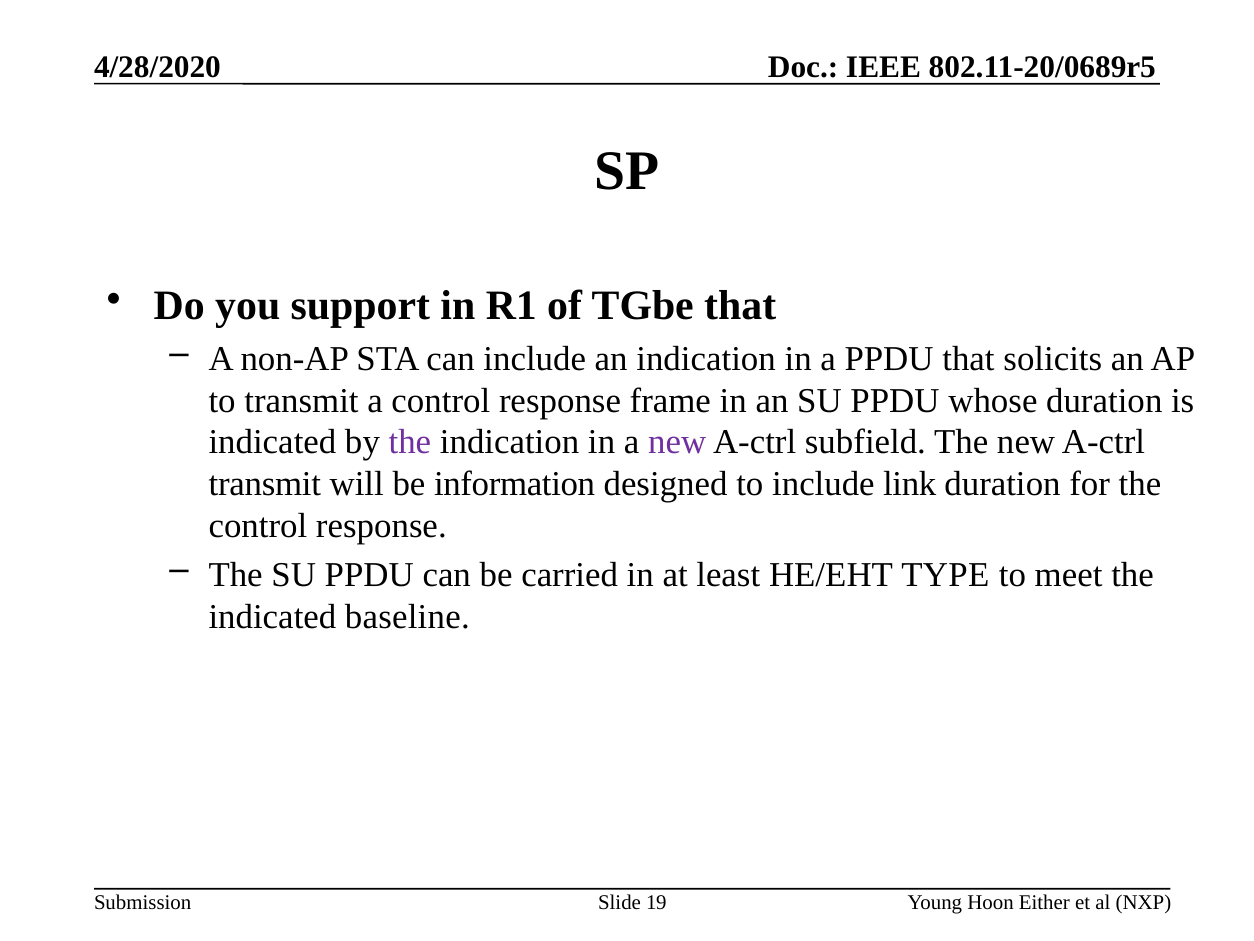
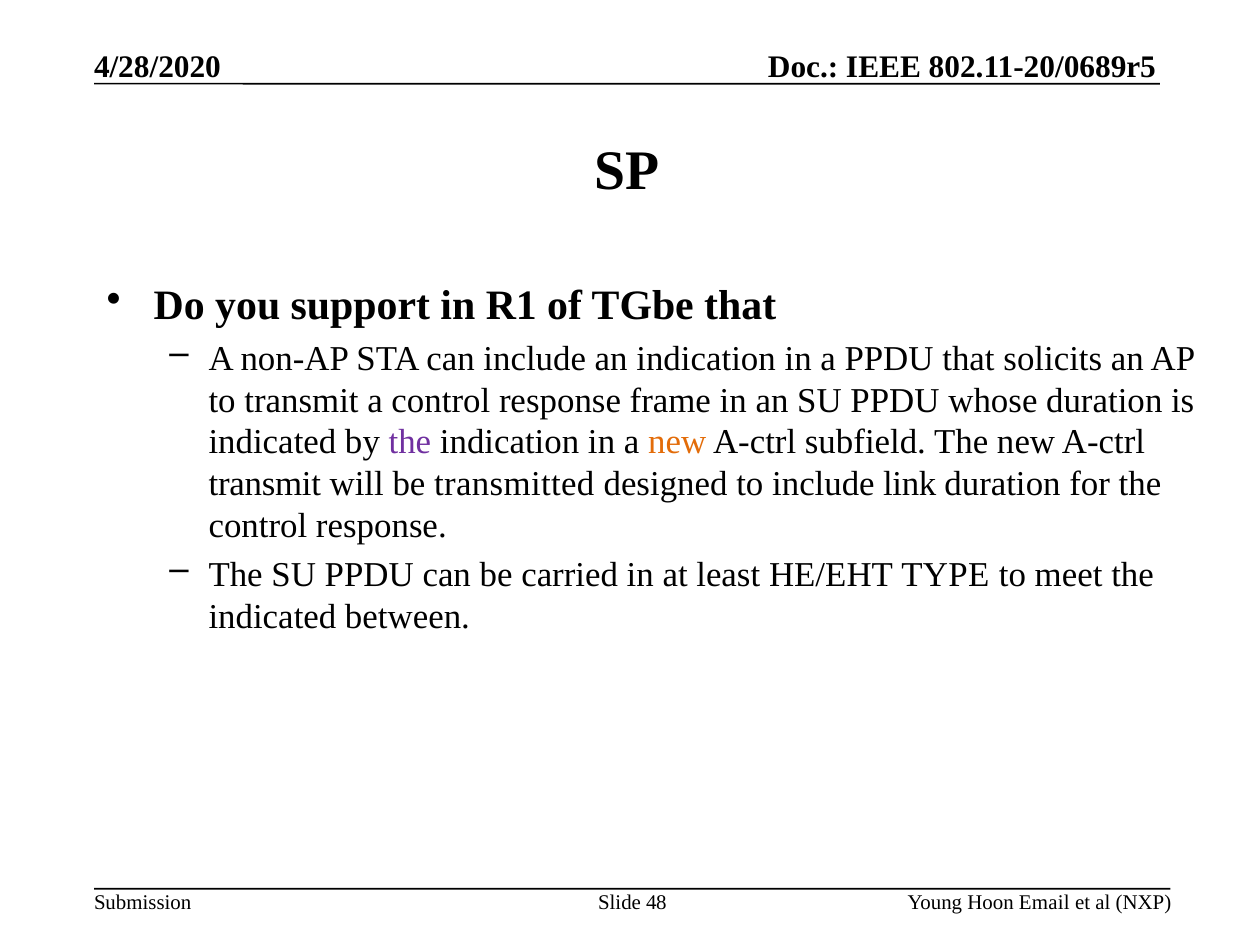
new at (677, 442) colour: purple -> orange
information: information -> transmitted
baseline: baseline -> between
19: 19 -> 48
Either: Either -> Email
